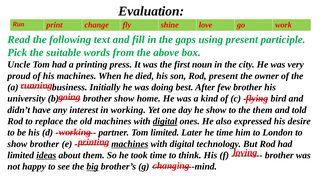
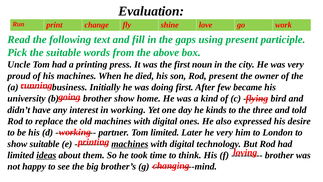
doing best: best -> first
few brother: brother -> became
he show: show -> kinds
the them: them -> three
digital at (165, 121) underline: present -> none
he time: time -> very
show brother: brother -> suitable
big underline: present -> none
